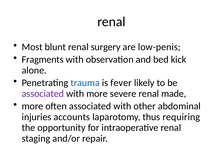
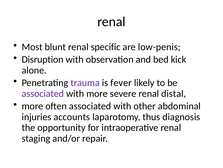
surgery: surgery -> specific
Fragments: Fragments -> Disruption
trauma colour: blue -> purple
made: made -> distal
requiring: requiring -> diagnosis
